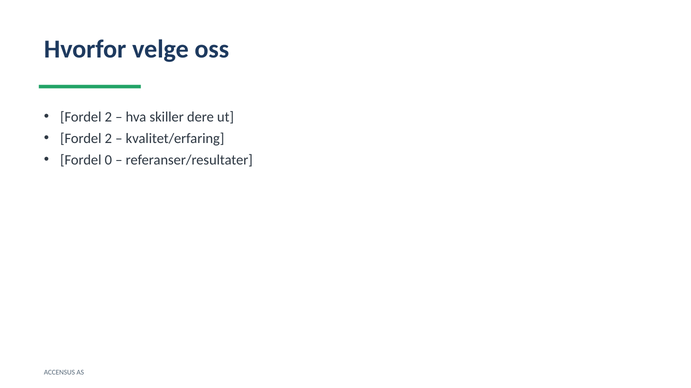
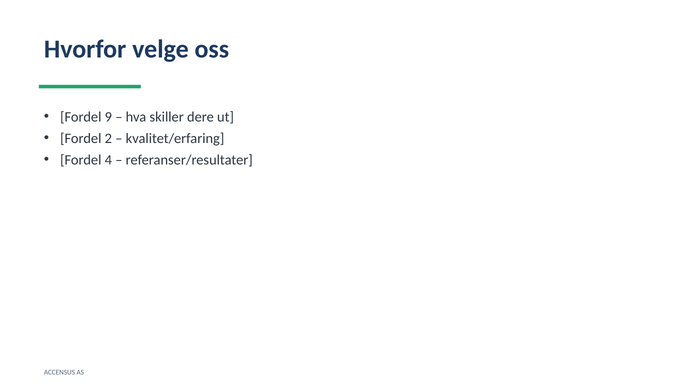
2 at (108, 117): 2 -> 9
0: 0 -> 4
